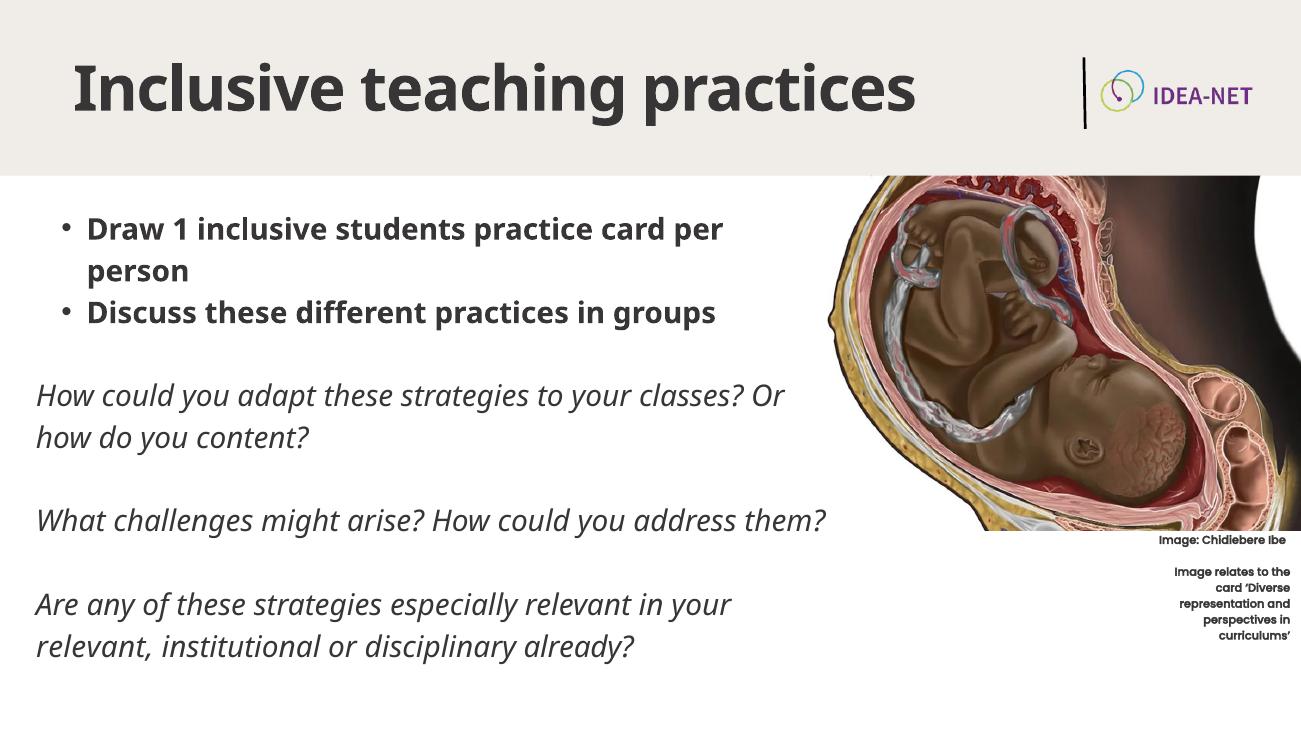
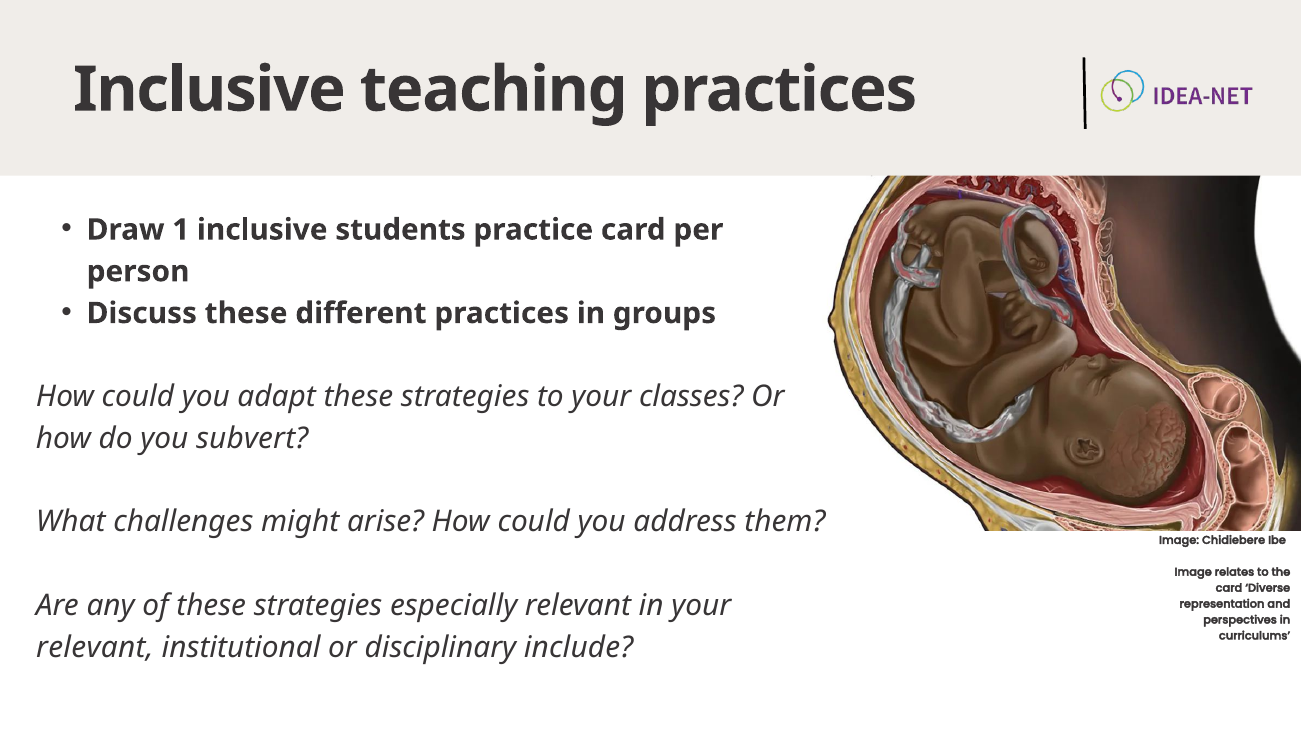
content: content -> subvert
already: already -> include
